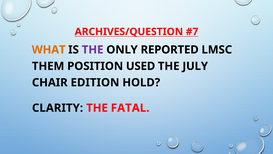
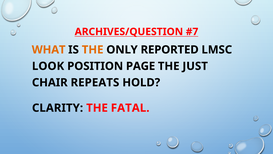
THE at (93, 50) colour: purple -> orange
THEM: THEM -> LOOK
USED: USED -> PAGE
JULY: JULY -> JUST
EDITION: EDITION -> REPEATS
